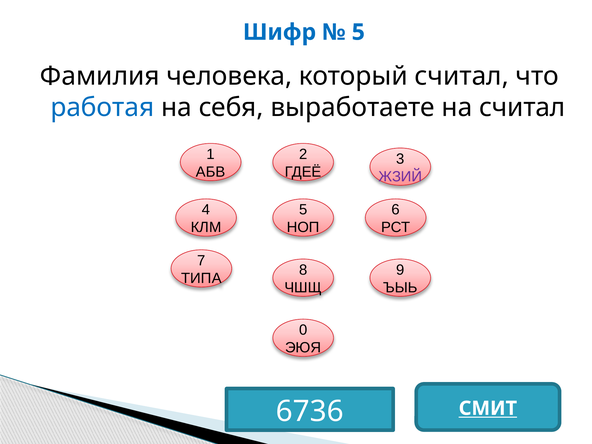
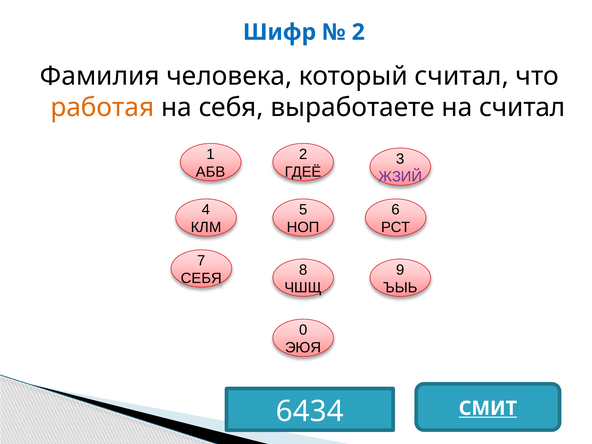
5 at (358, 32): 5 -> 2
работая colour: blue -> orange
ТИПА at (201, 278): ТИПА -> СЕБЯ
6736: 6736 -> 6434
